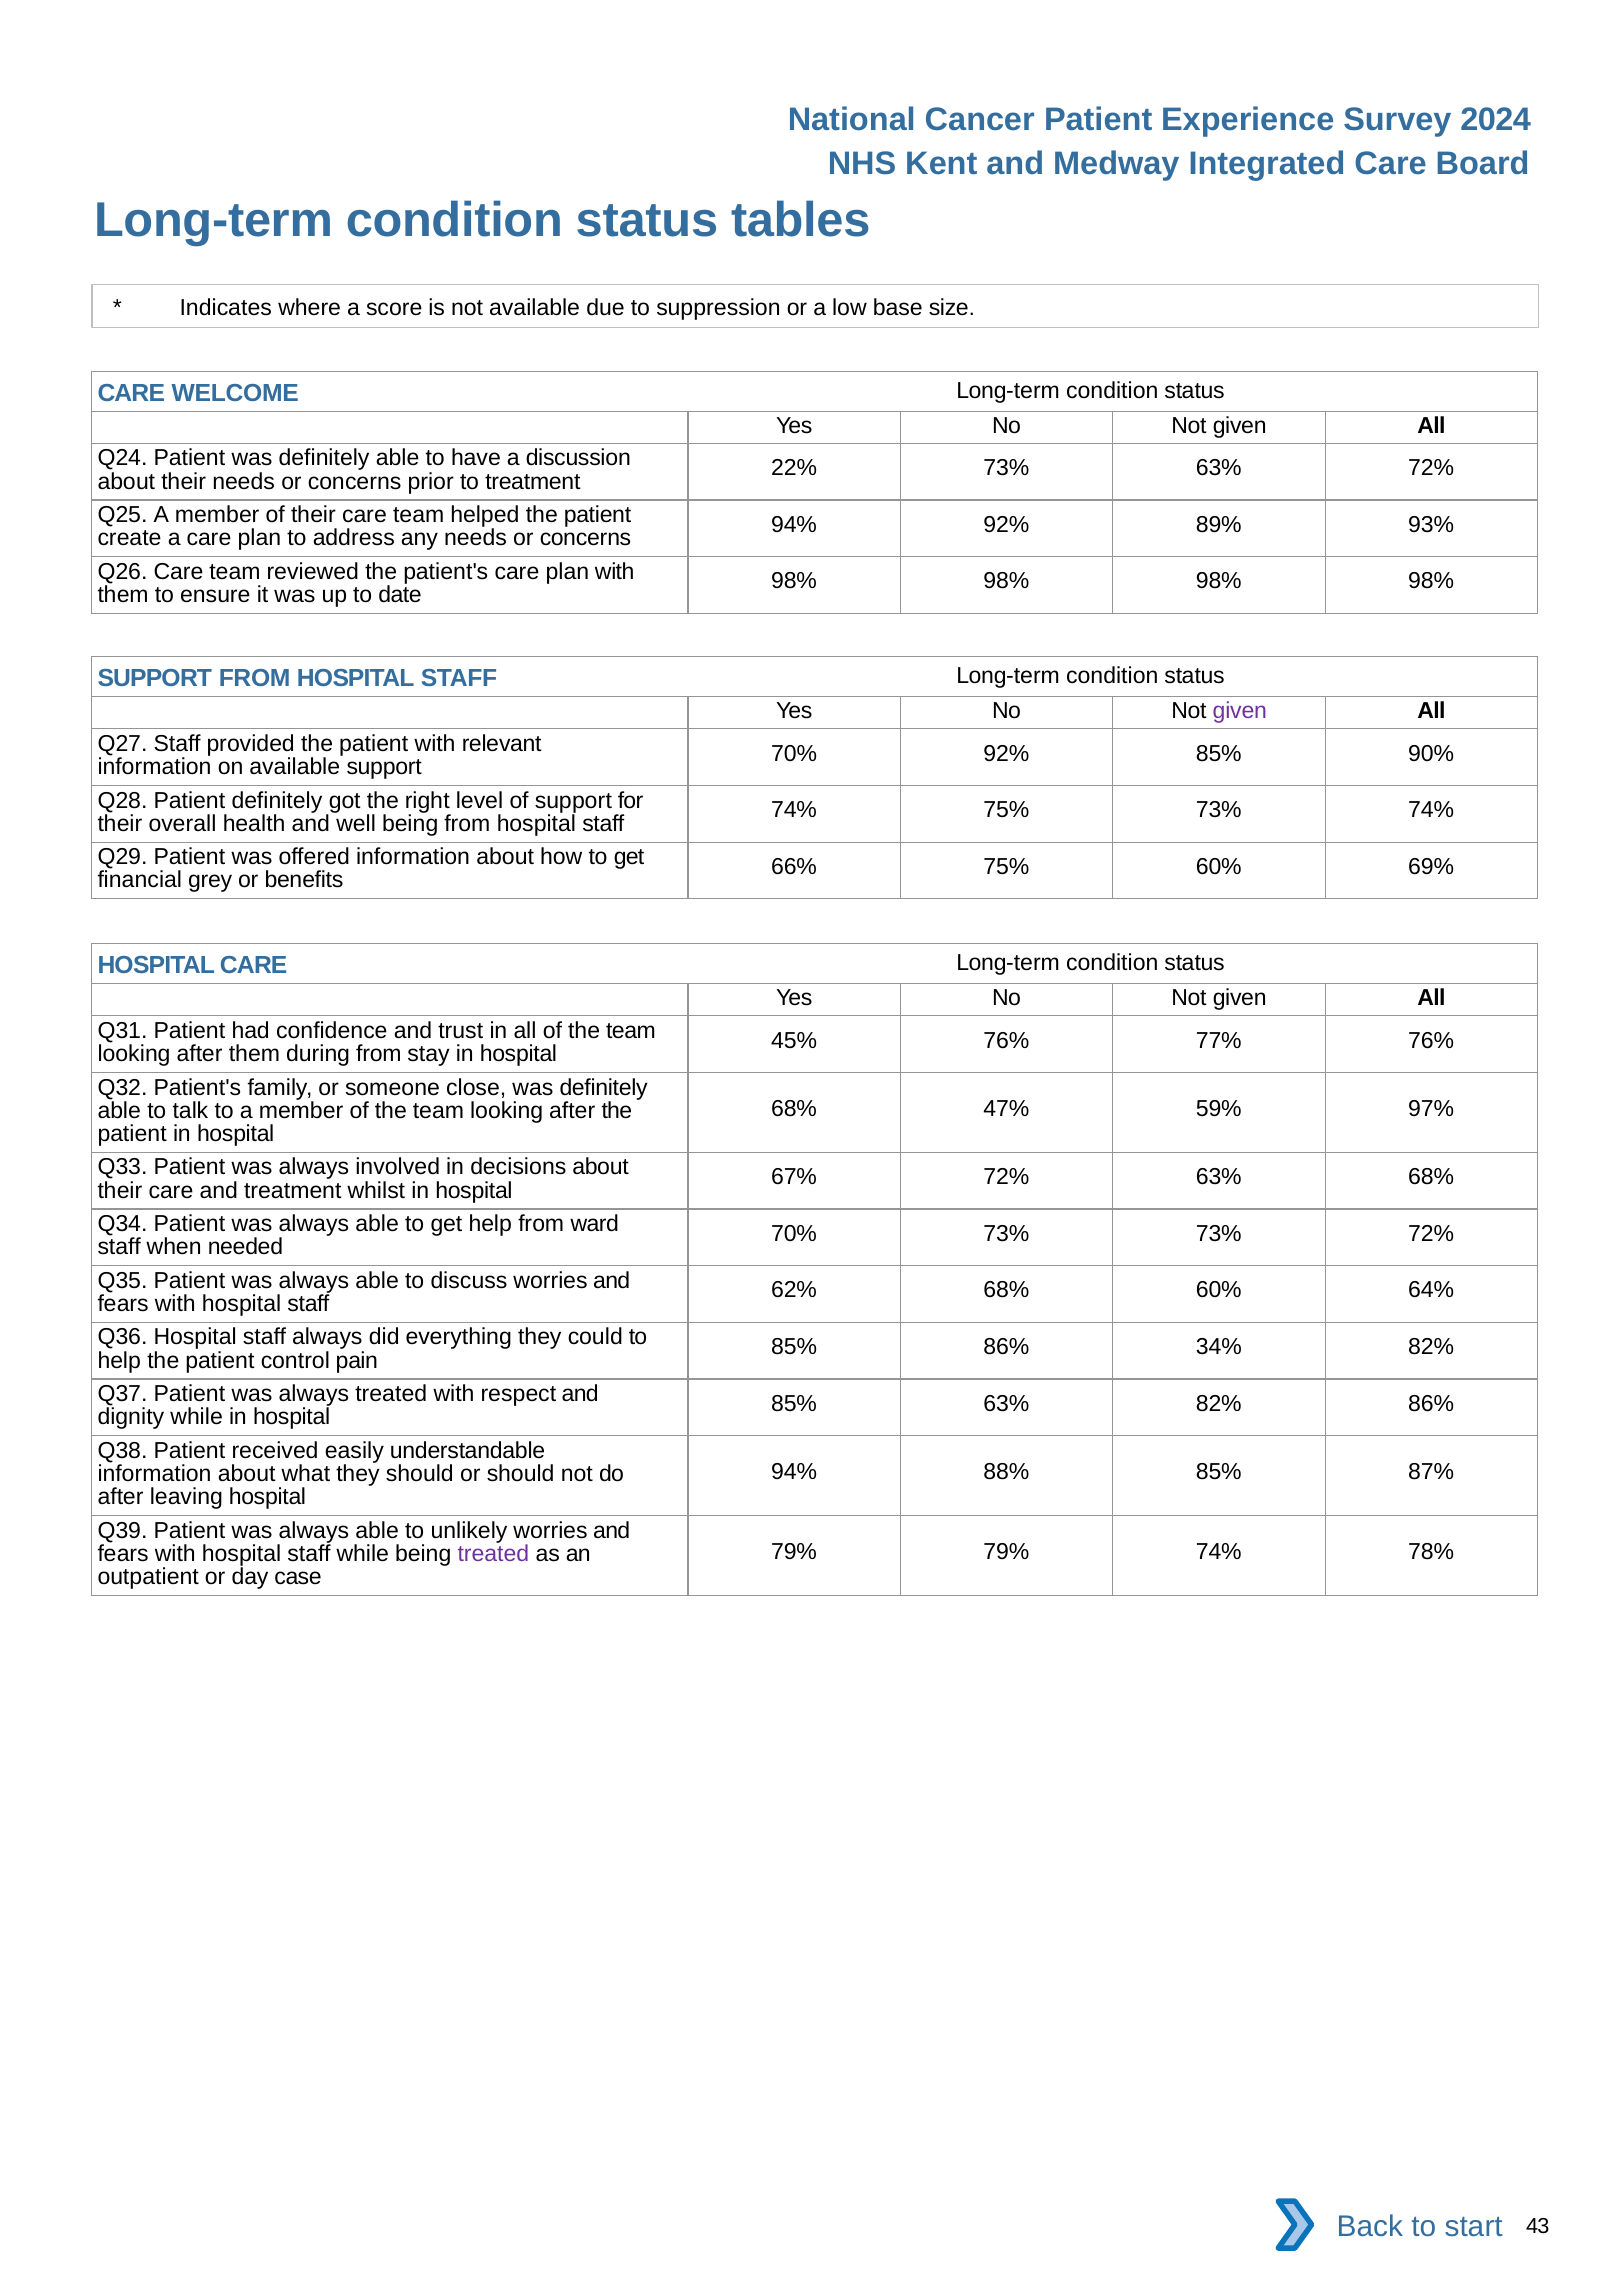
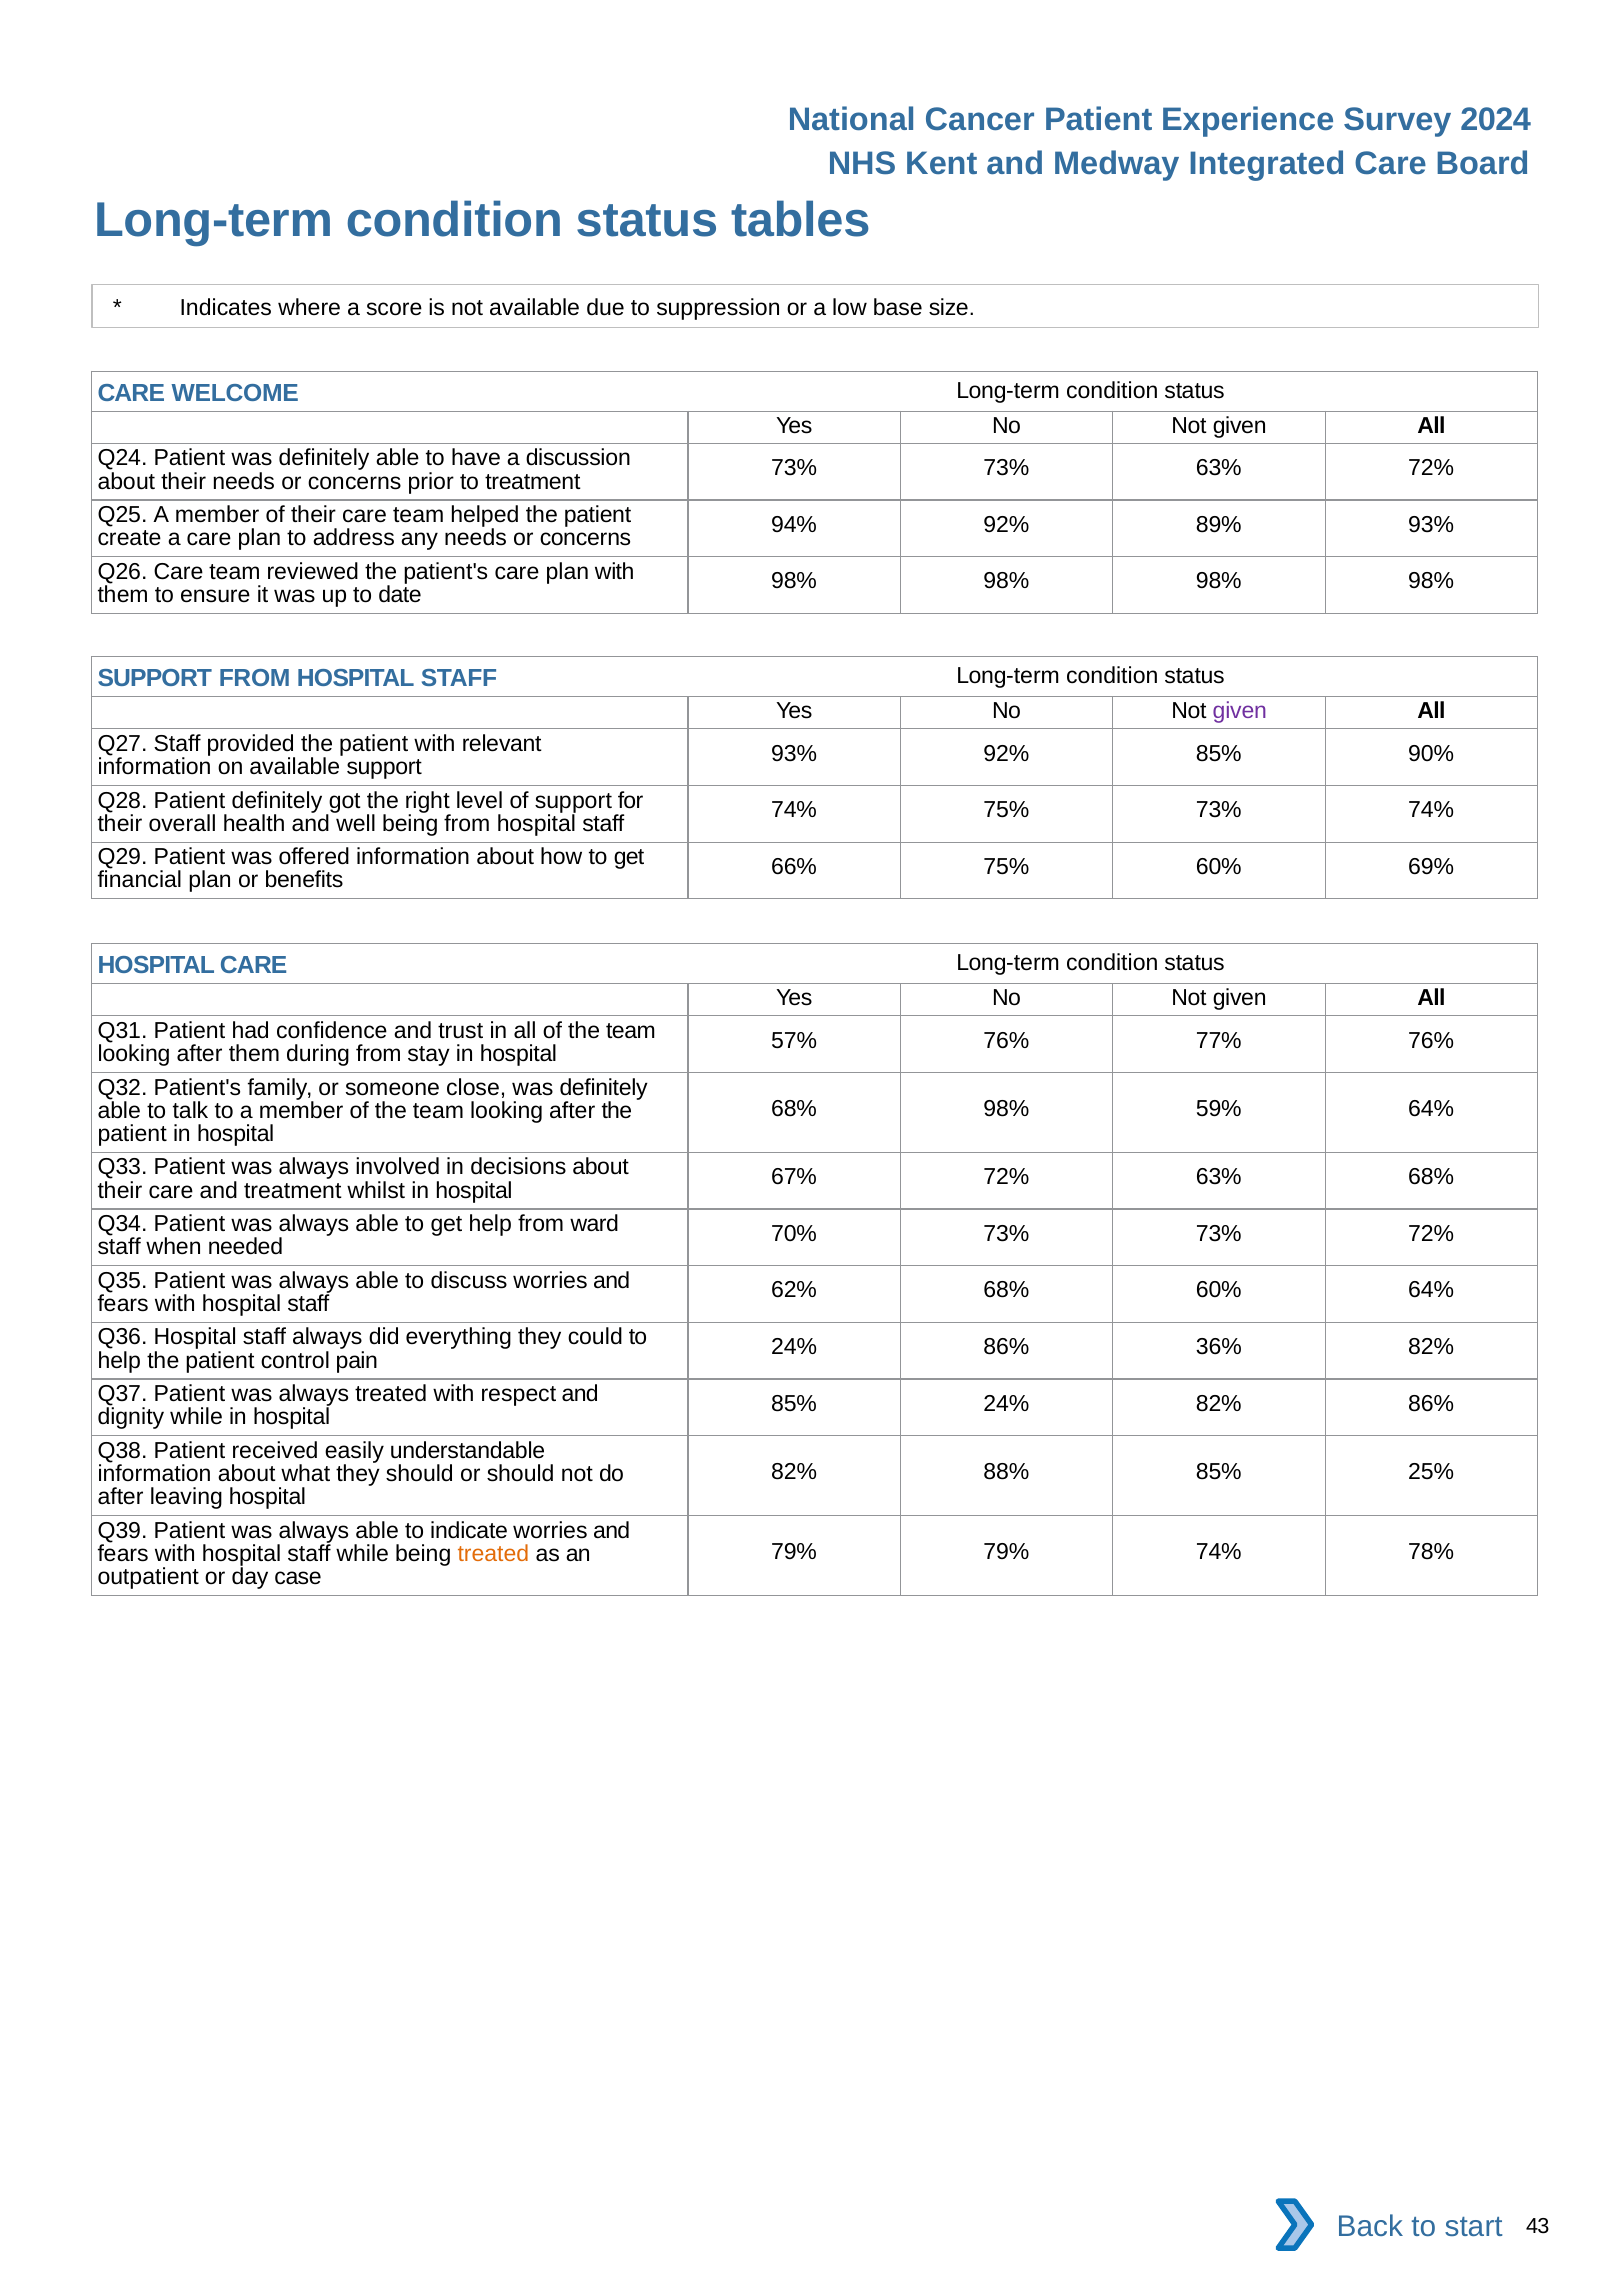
22% at (794, 468): 22% -> 73%
70% at (794, 753): 70% -> 93%
financial grey: grey -> plan
45%: 45% -> 57%
68% 47%: 47% -> 98%
59% 97%: 97% -> 64%
85% at (794, 1347): 85% -> 24%
34%: 34% -> 36%
85% 63%: 63% -> 24%
94% at (794, 1472): 94% -> 82%
87%: 87% -> 25%
unlikely: unlikely -> indicate
treated at (493, 1554) colour: purple -> orange
